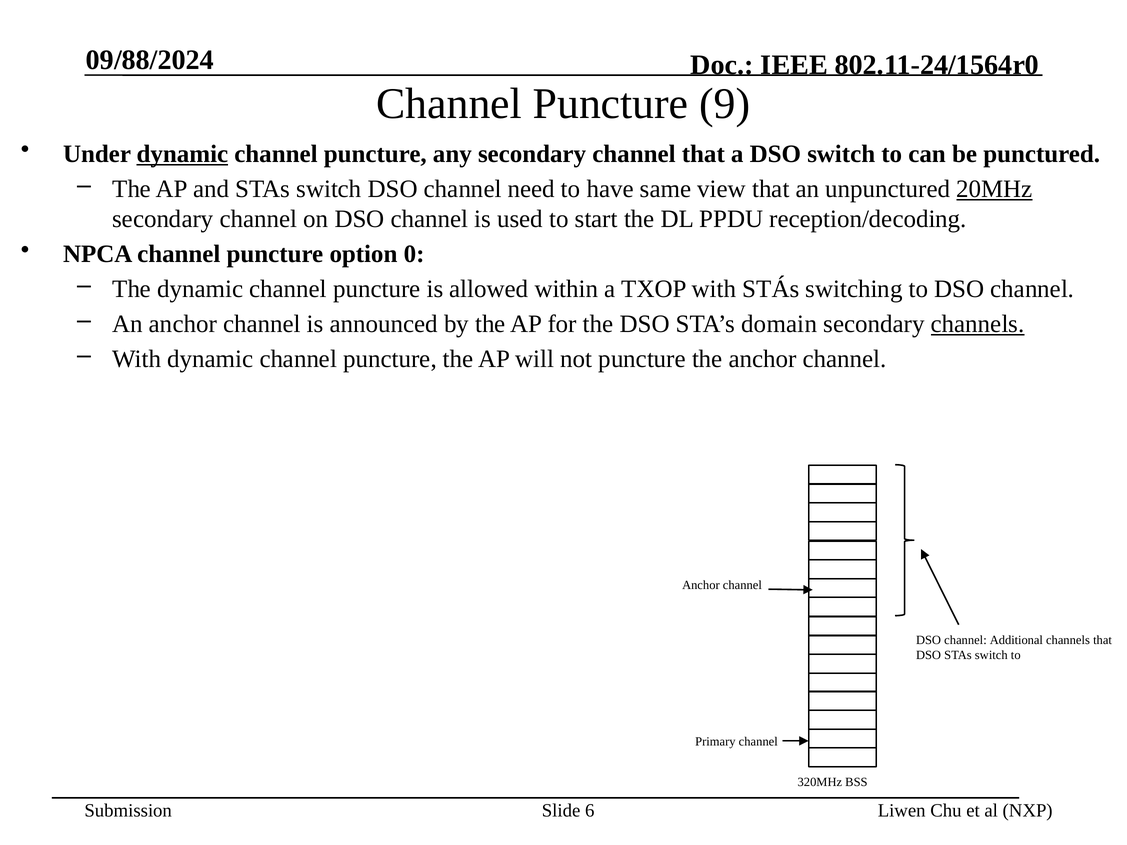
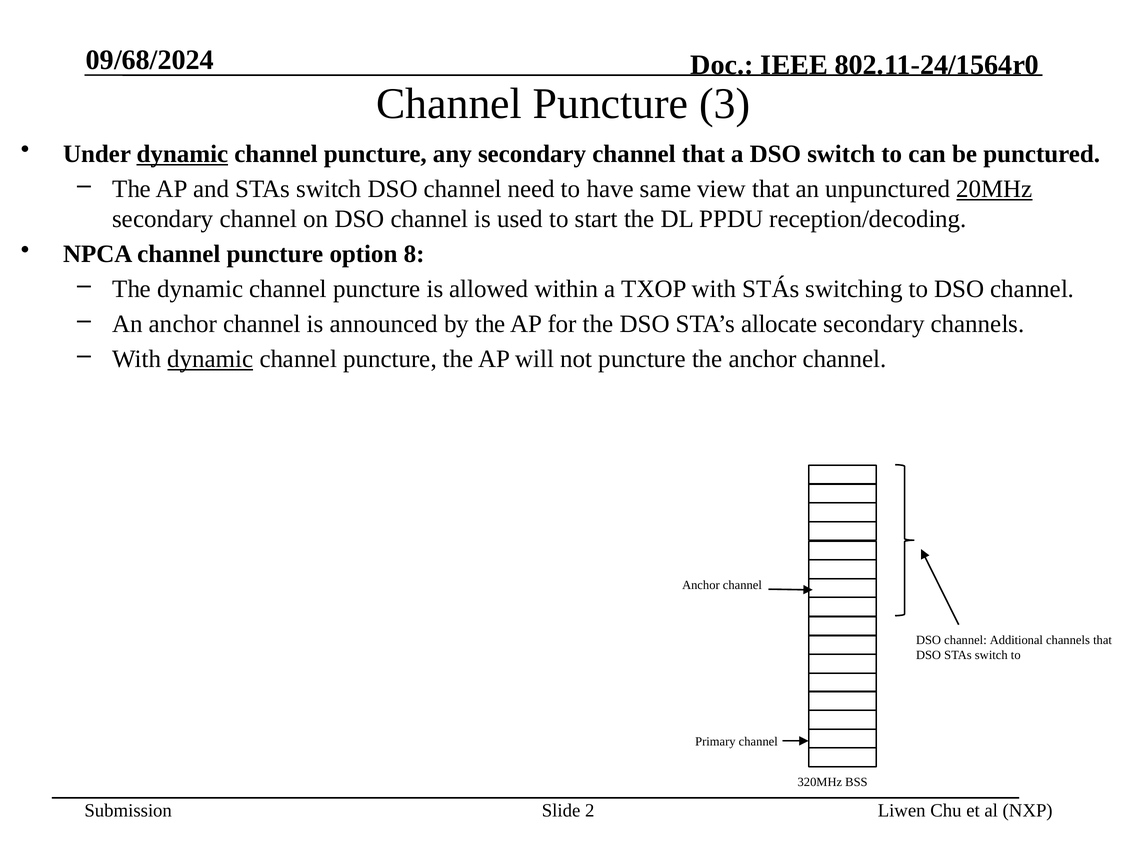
09/88/2024: 09/88/2024 -> 09/68/2024
9: 9 -> 3
0: 0 -> 8
domain: domain -> allocate
channels at (978, 324) underline: present -> none
dynamic at (210, 359) underline: none -> present
6: 6 -> 2
